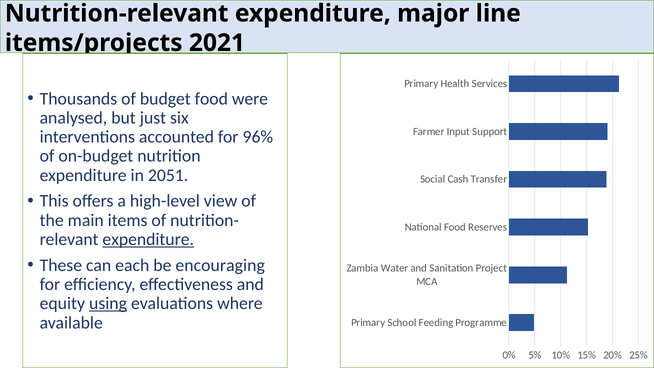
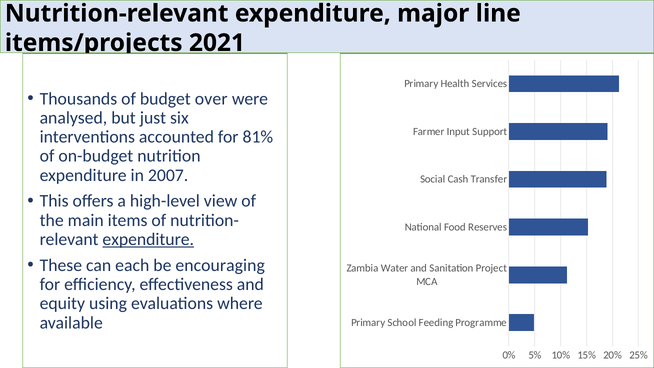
budget food: food -> over
96%: 96% -> 81%
2051: 2051 -> 2007
using underline: present -> none
